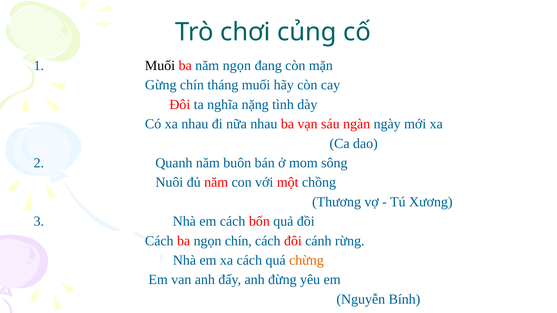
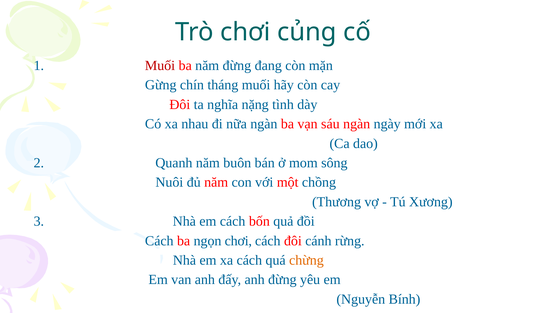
Muối at (160, 66) colour: black -> red
năm ngọn: ngọn -> đừng
nữa nhau: nhau -> ngàn
ngọn chín: chín -> chơi
